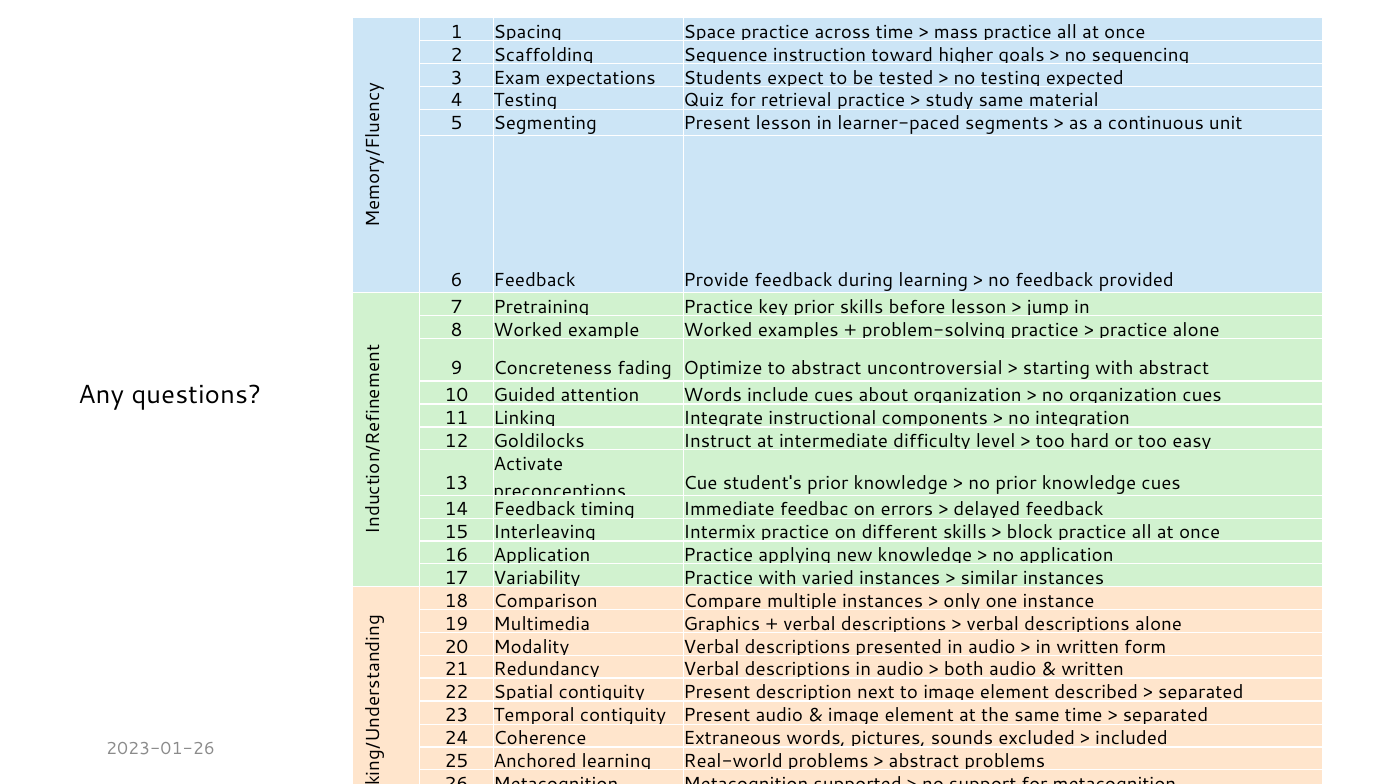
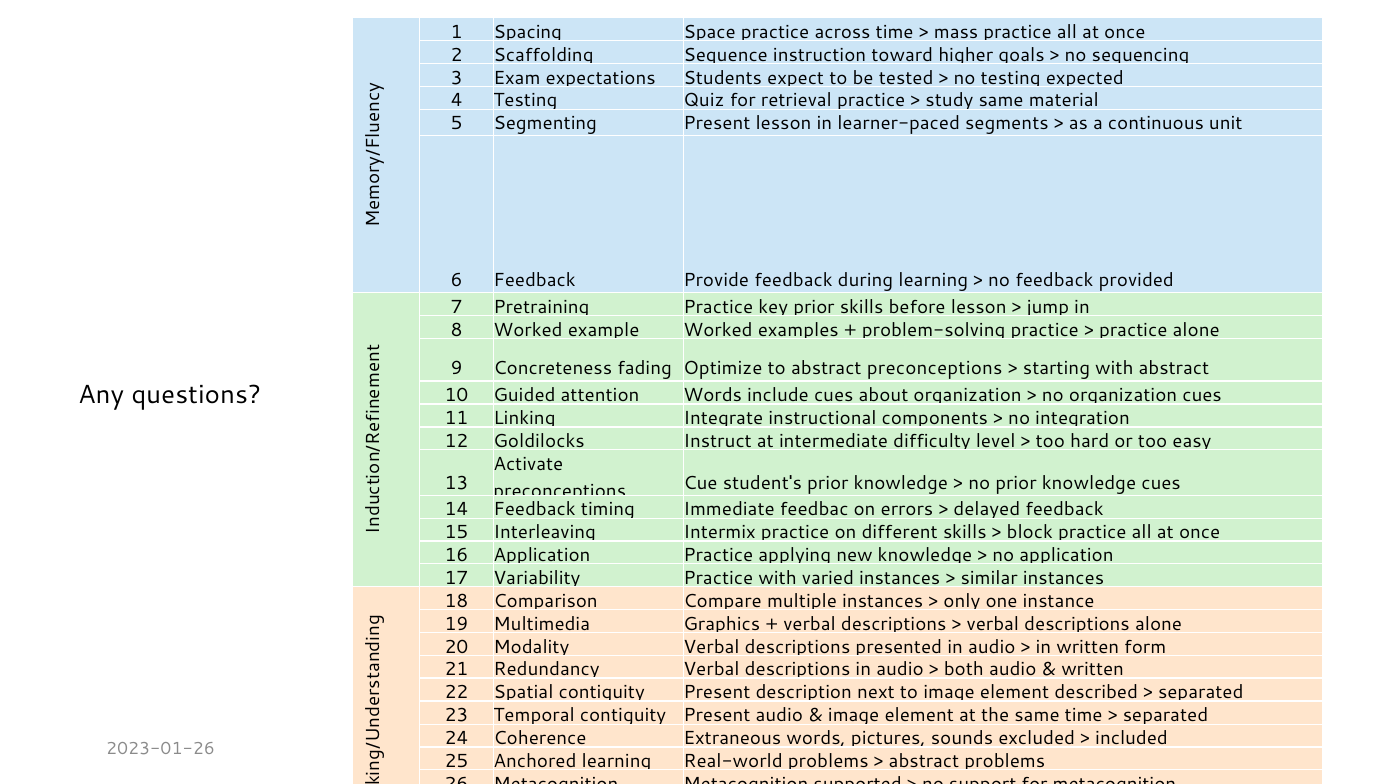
abstract uncontroversial: uncontroversial -> preconceptions
